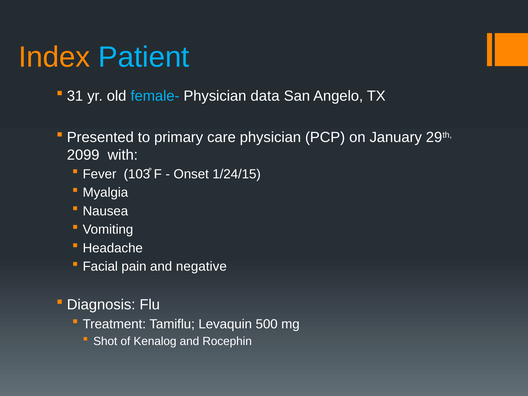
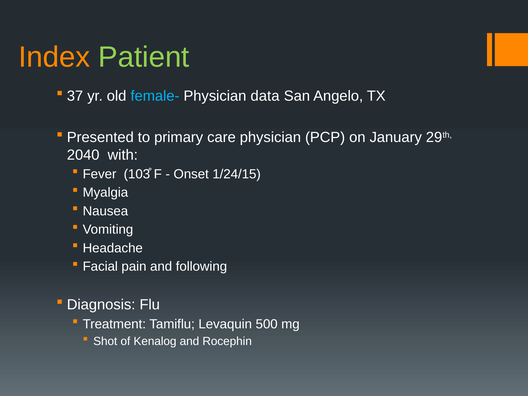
Patient colour: light blue -> light green
31: 31 -> 37
2099: 2099 -> 2040
negative: negative -> following
